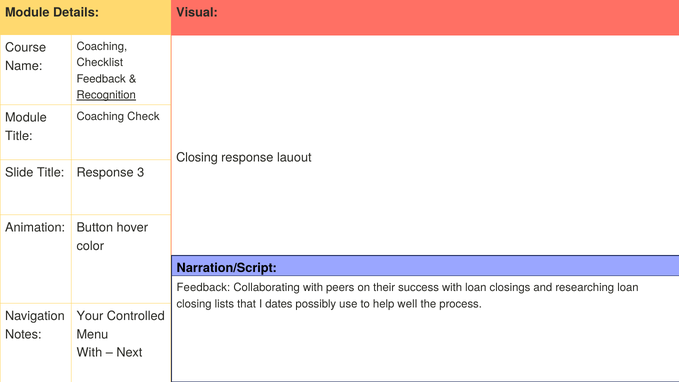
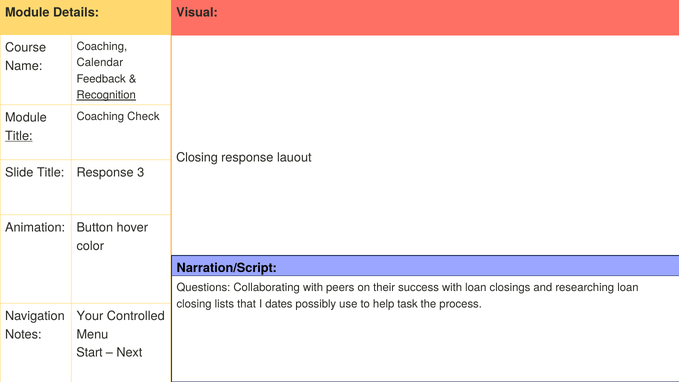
Checklist: Checklist -> Calendar
Title at (19, 136) underline: none -> present
Feedback at (203, 288): Feedback -> Questions
well: well -> task
With at (89, 353): With -> Start
